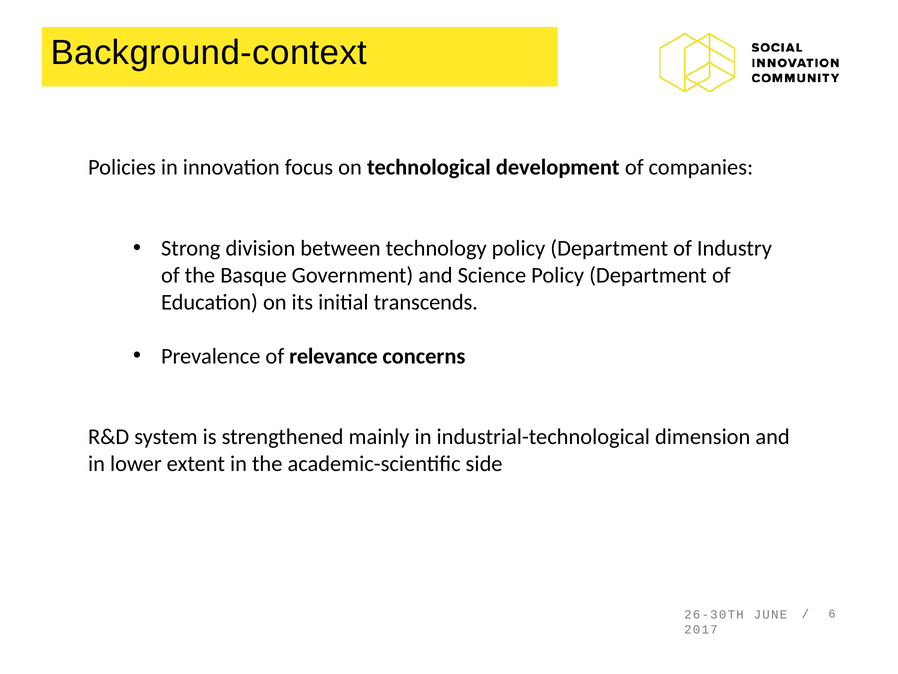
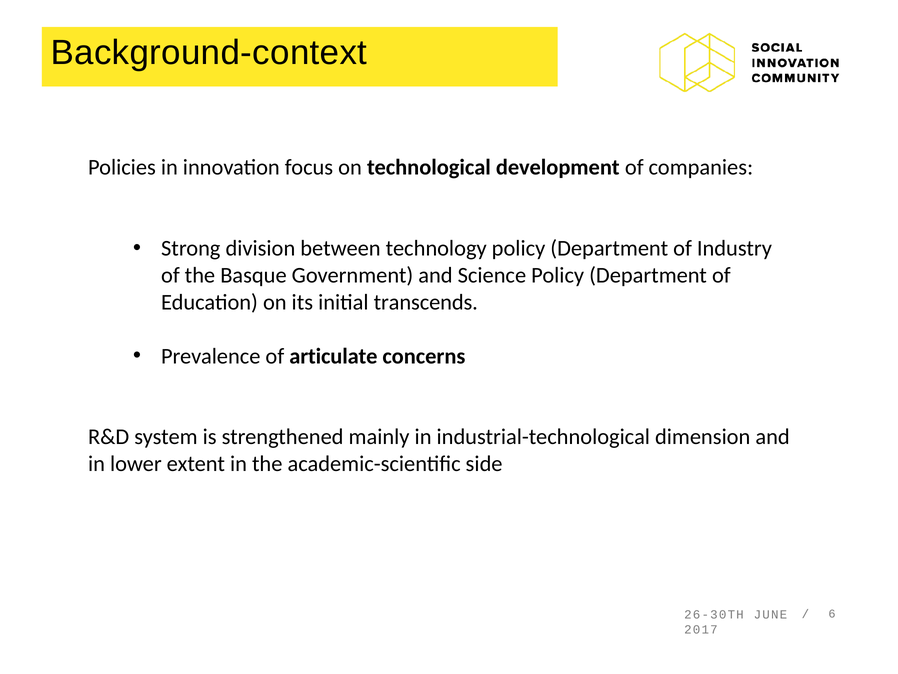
relevance: relevance -> articulate
